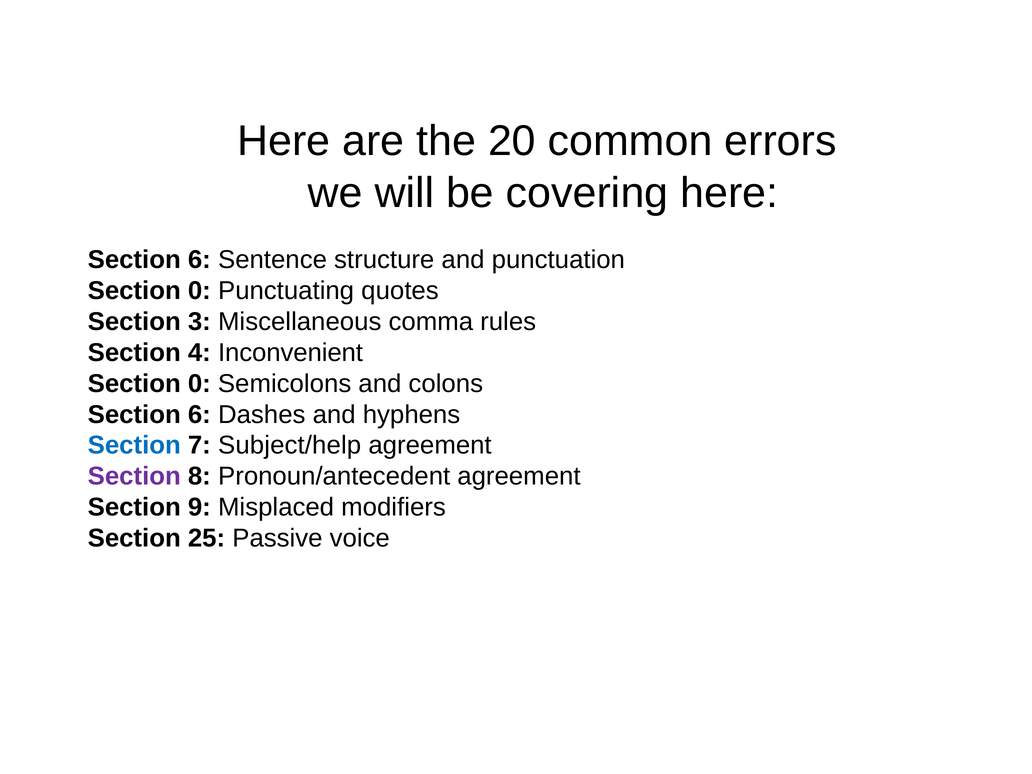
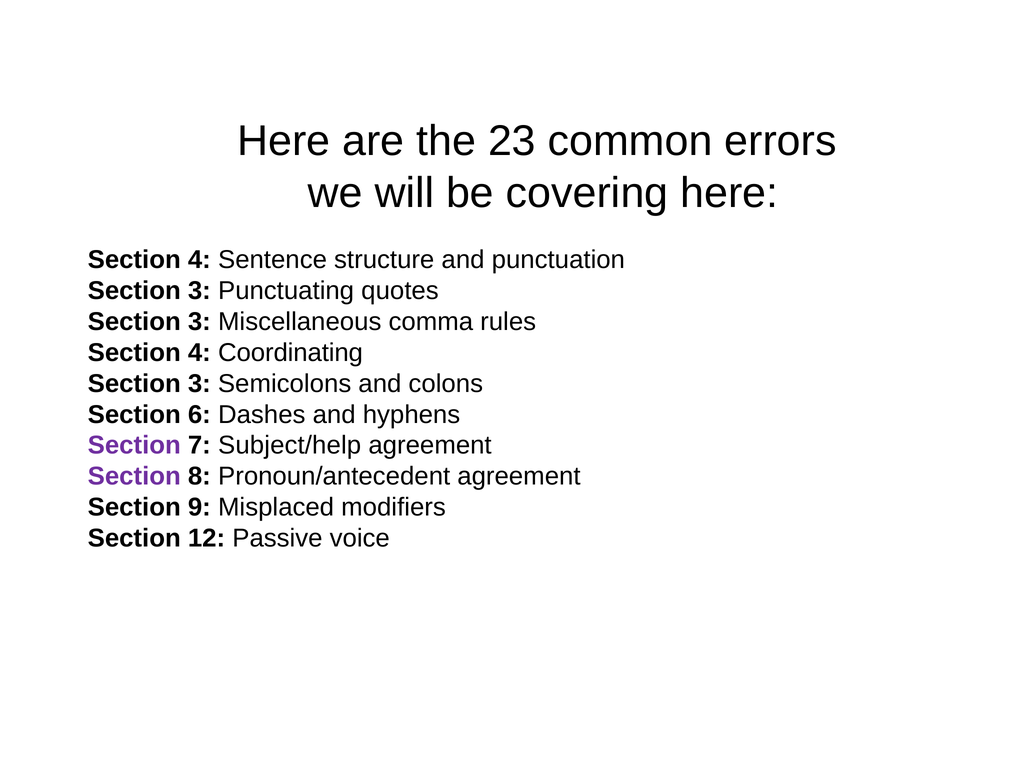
20: 20 -> 23
6 at (199, 260): 6 -> 4
0 at (199, 291): 0 -> 3
Inconvenient: Inconvenient -> Coordinating
0 at (199, 384): 0 -> 3
Section at (134, 445) colour: blue -> purple
25: 25 -> 12
